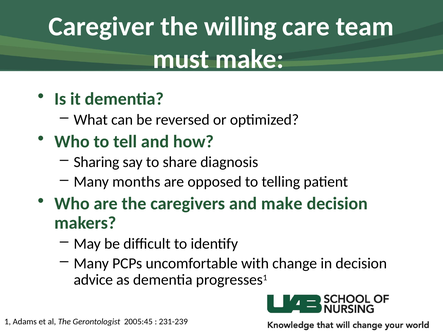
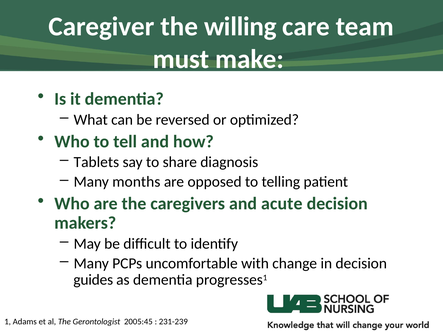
Sharing: Sharing -> Tablets
and make: make -> acute
advice: advice -> guides
